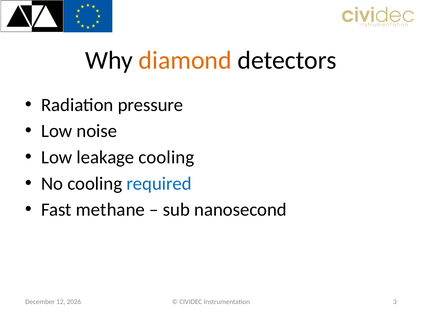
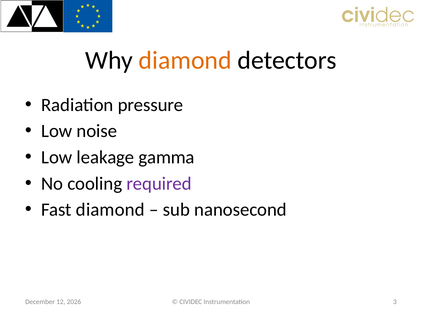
leakage cooling: cooling -> gamma
required colour: blue -> purple
Fast methane: methane -> diamond
